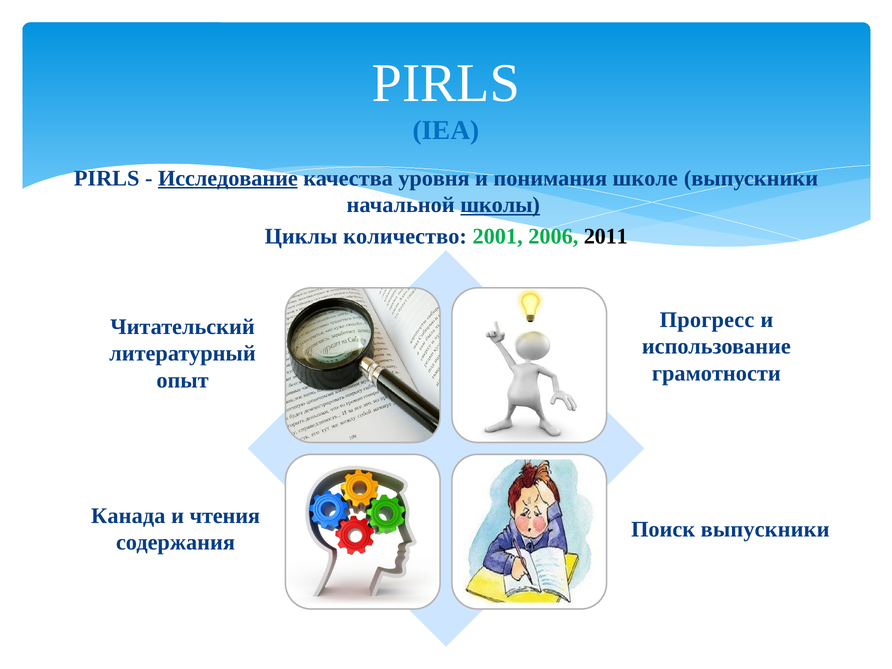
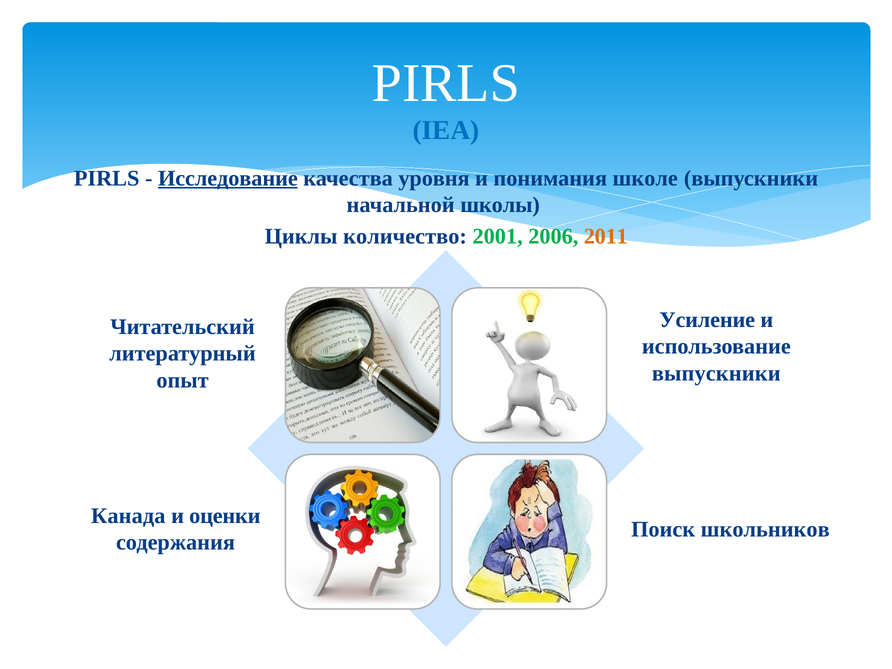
школы underline: present -> none
2011 colour: black -> orange
Прогресс: Прогресс -> Усиление
грамотности at (716, 373): грамотности -> выпускники
чтения: чтения -> оценки
Поиск выпускники: выпускники -> школьников
